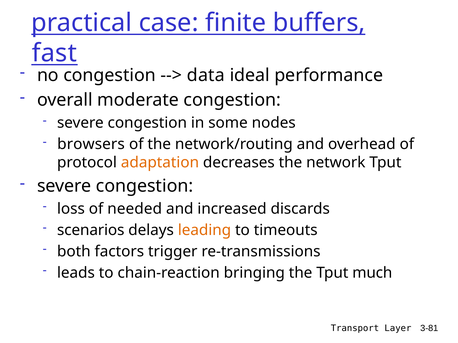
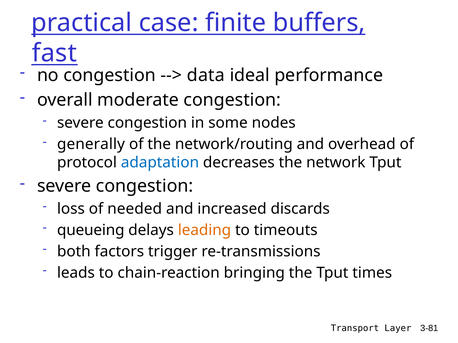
browsers: browsers -> generally
adaptation colour: orange -> blue
scenarios: scenarios -> queueing
much: much -> times
